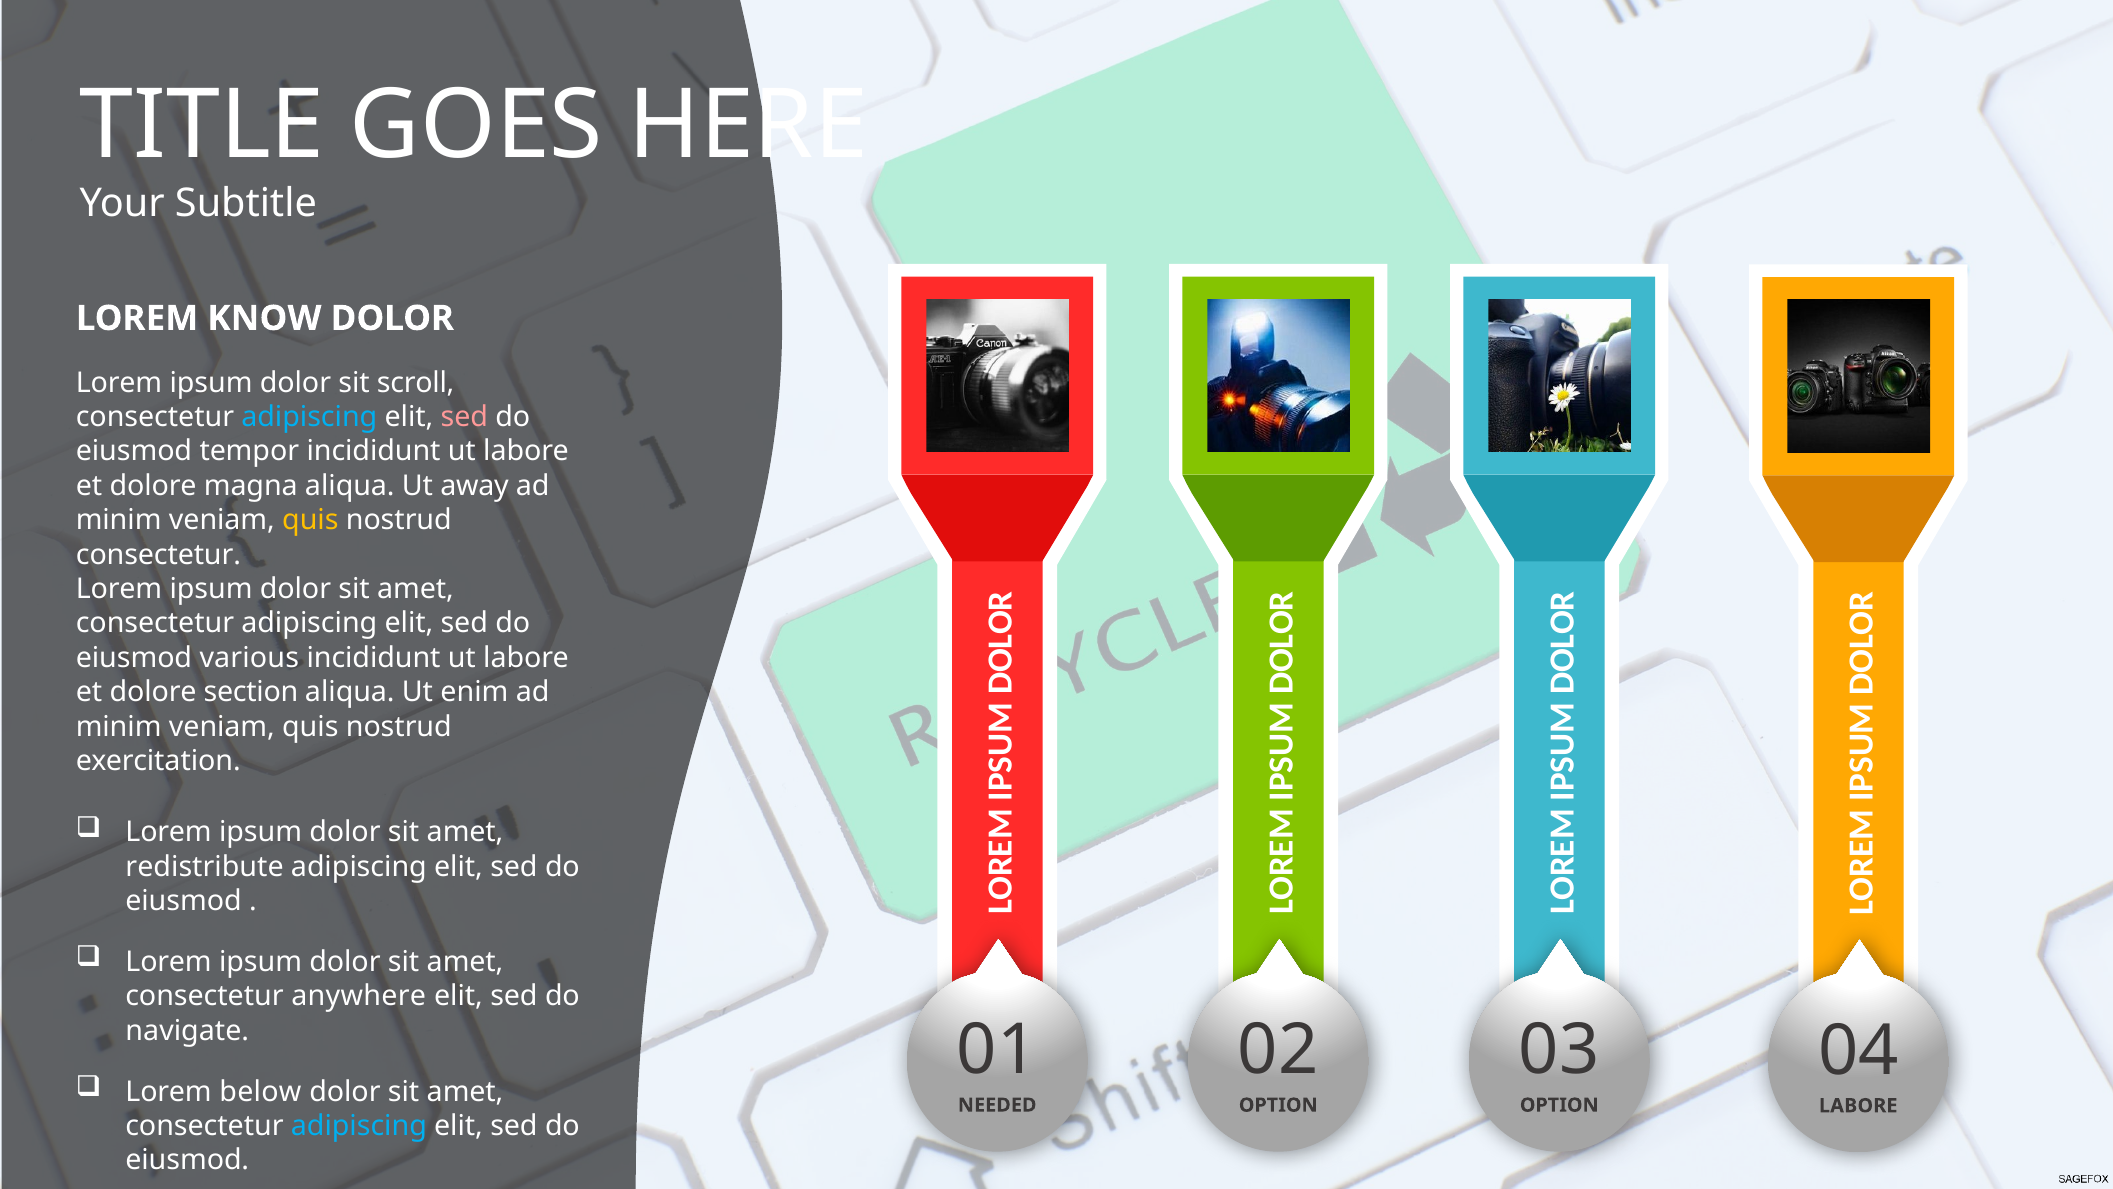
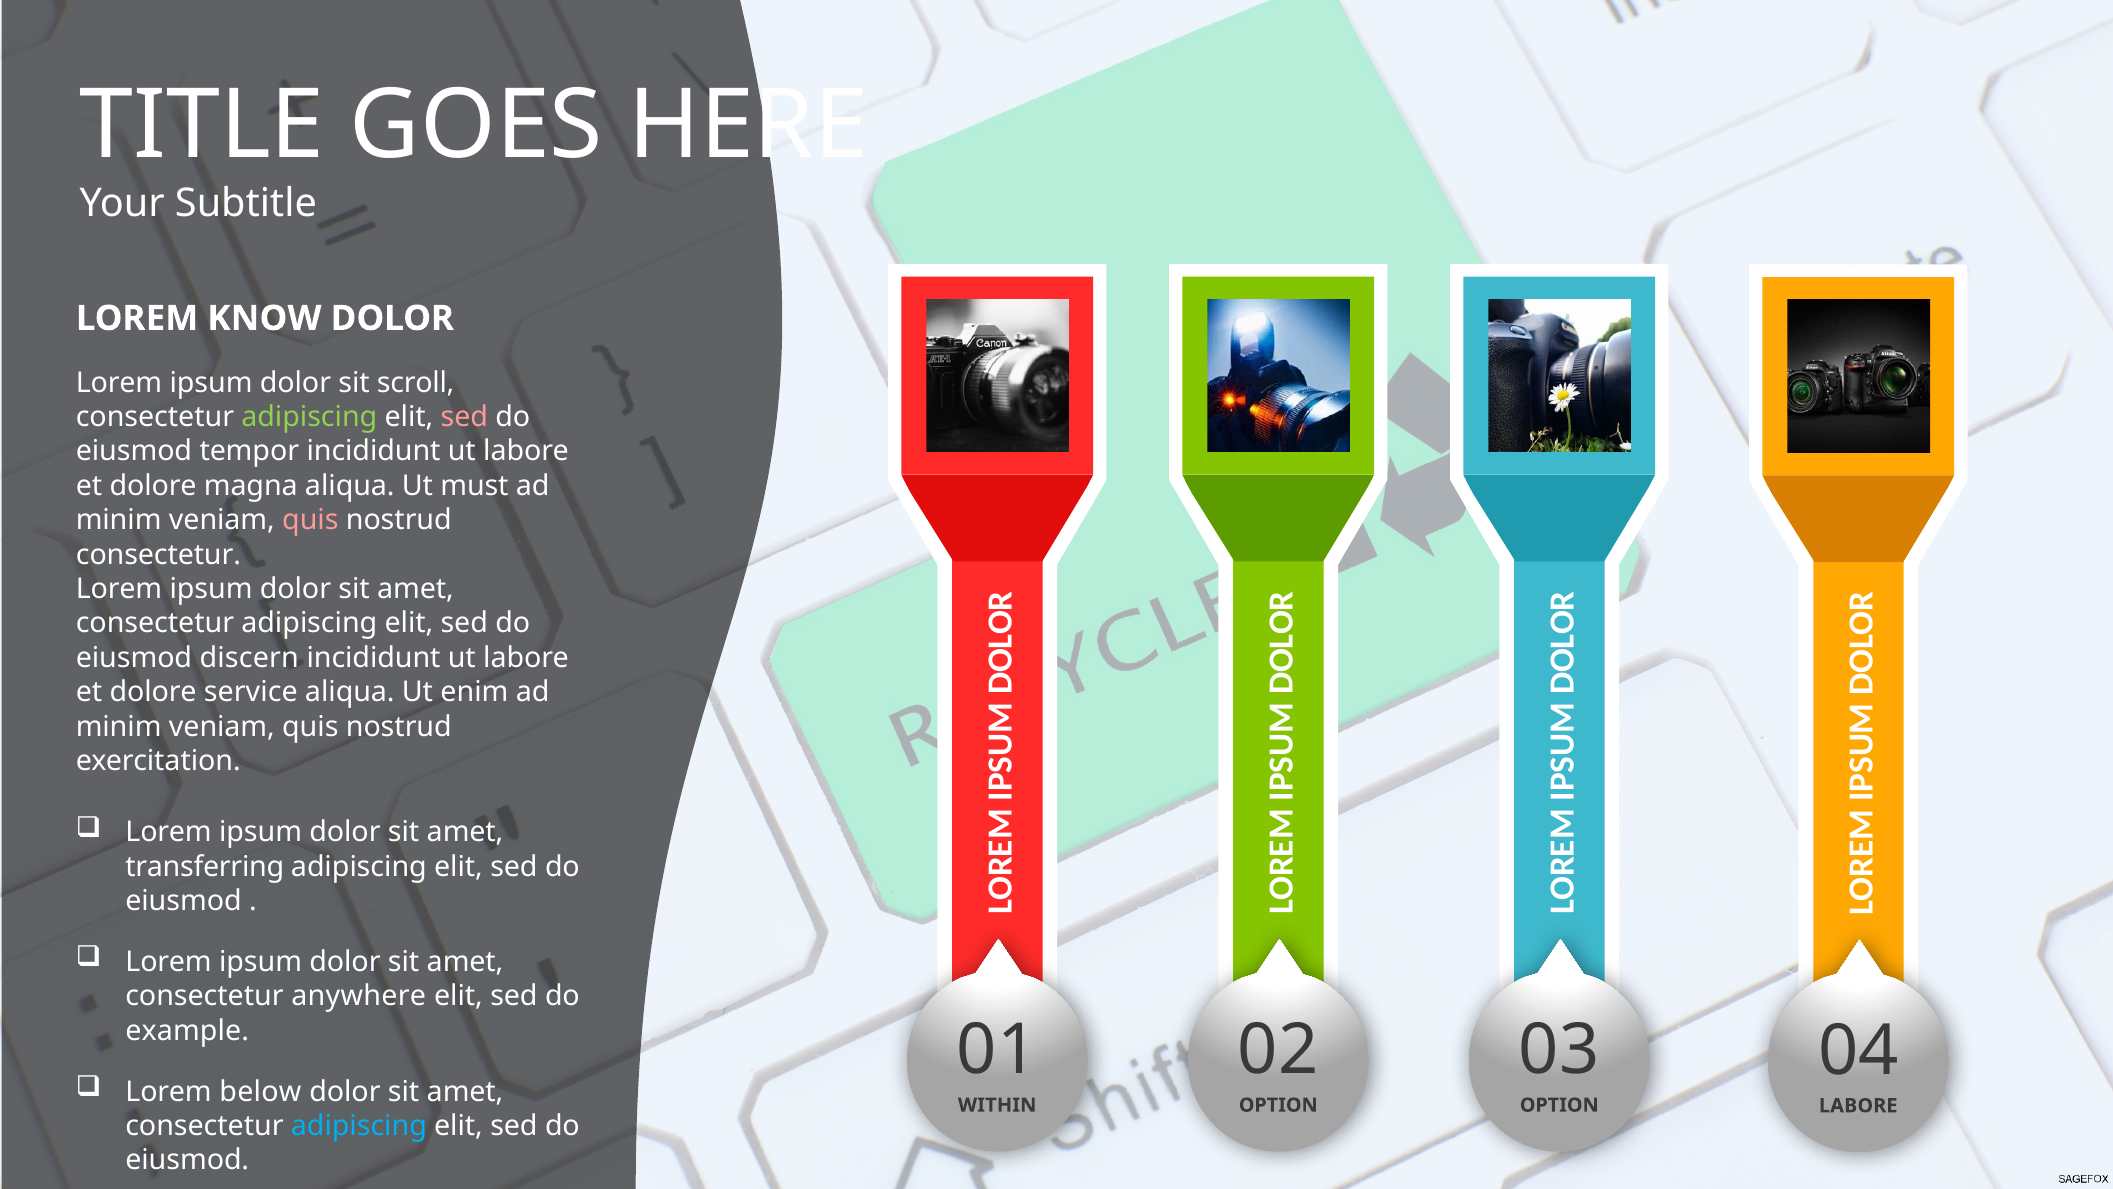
adipiscing at (309, 417) colour: light blue -> light green
away: away -> must
quis at (310, 520) colour: yellow -> pink
various: various -> discern
section: section -> service
redistribute: redistribute -> transferring
navigate: navigate -> example
NEEDED: NEEDED -> WITHIN
